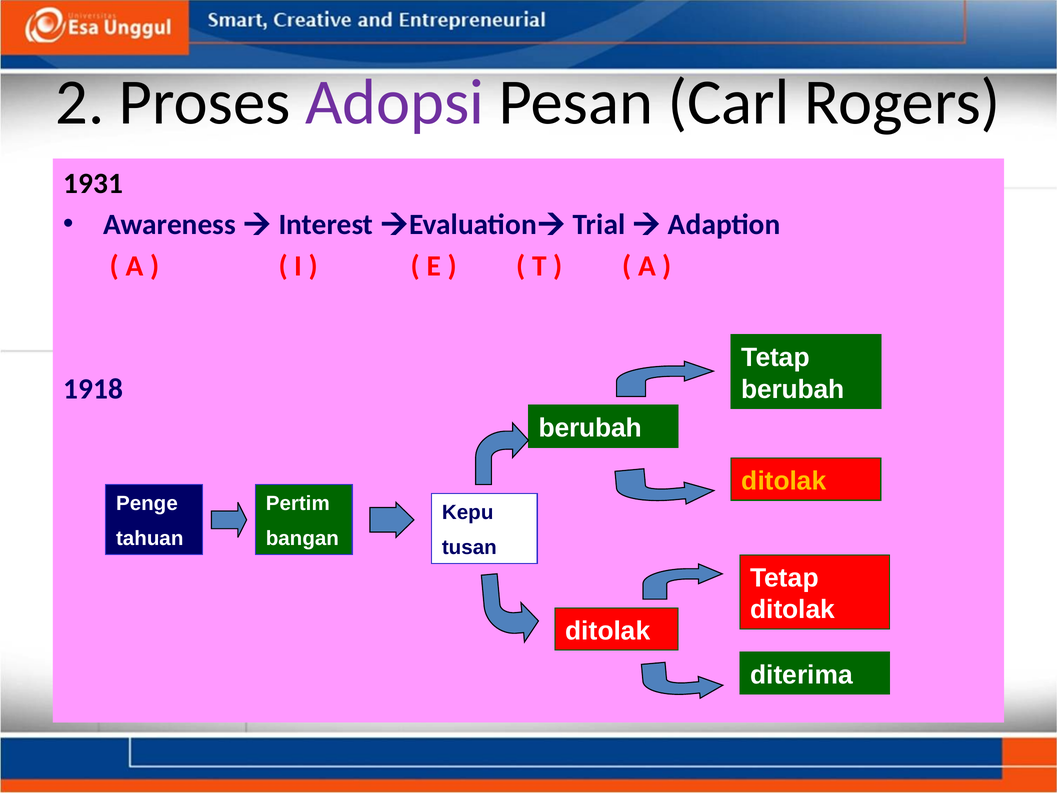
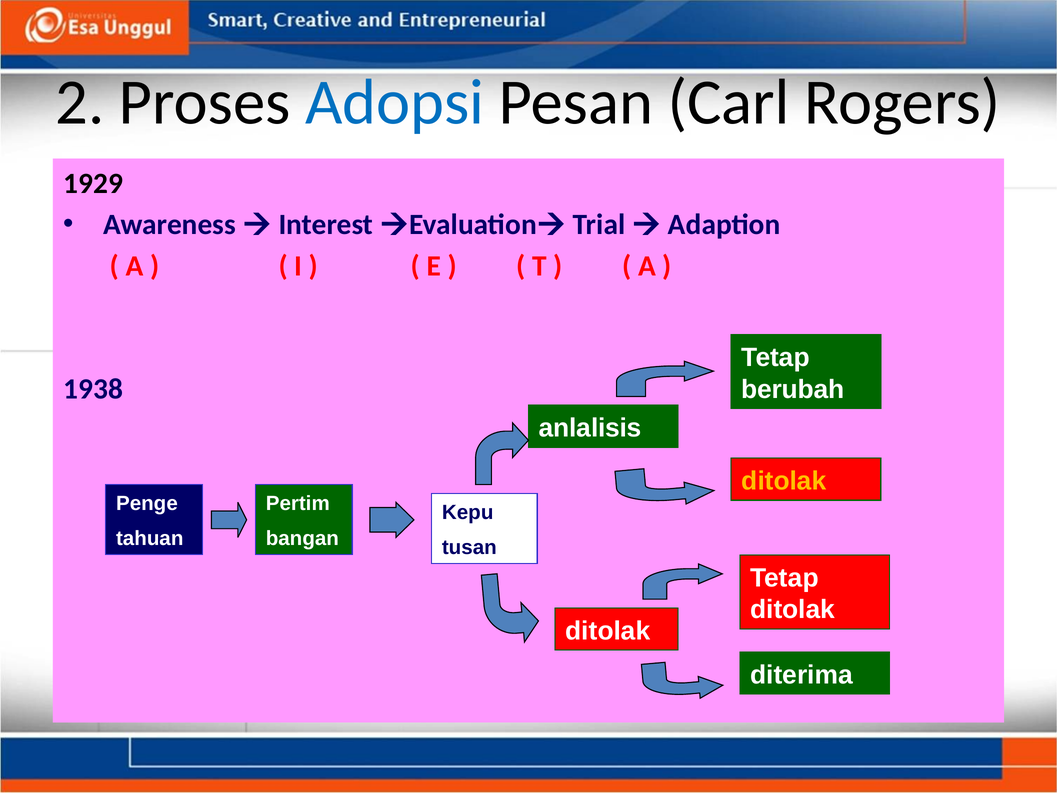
Adopsi colour: purple -> blue
1931: 1931 -> 1929
1918: 1918 -> 1938
berubah at (590, 428): berubah -> anlalisis
